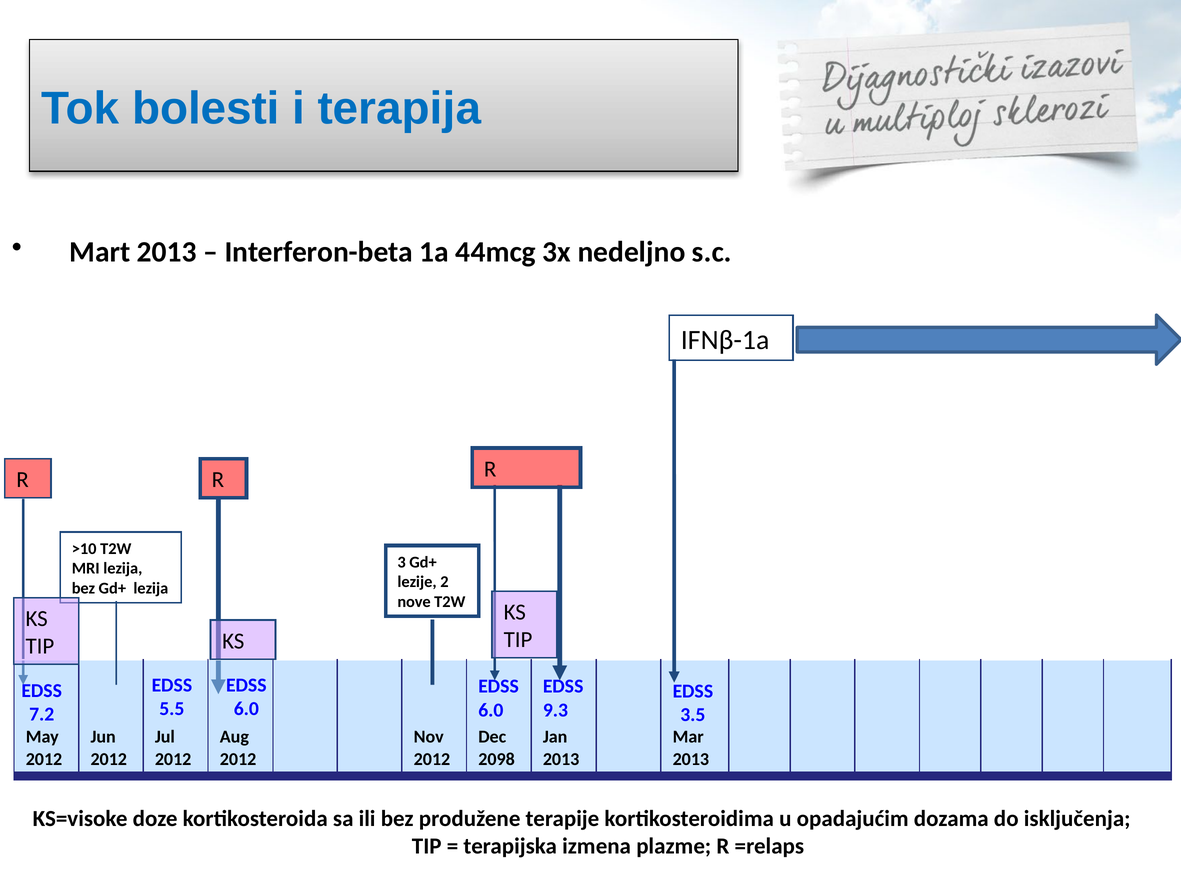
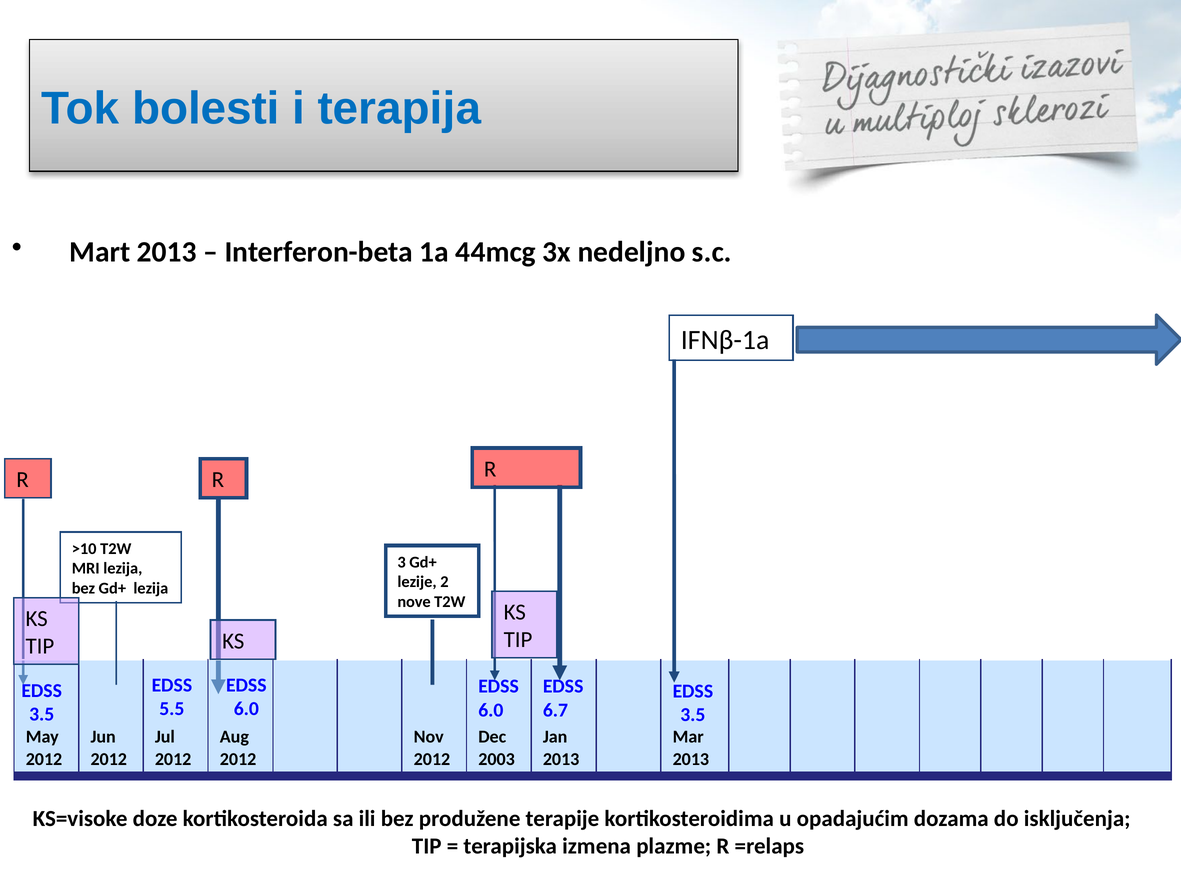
9.3: 9.3 -> 6.7
7.2 at (42, 714): 7.2 -> 3.5
2098: 2098 -> 2003
